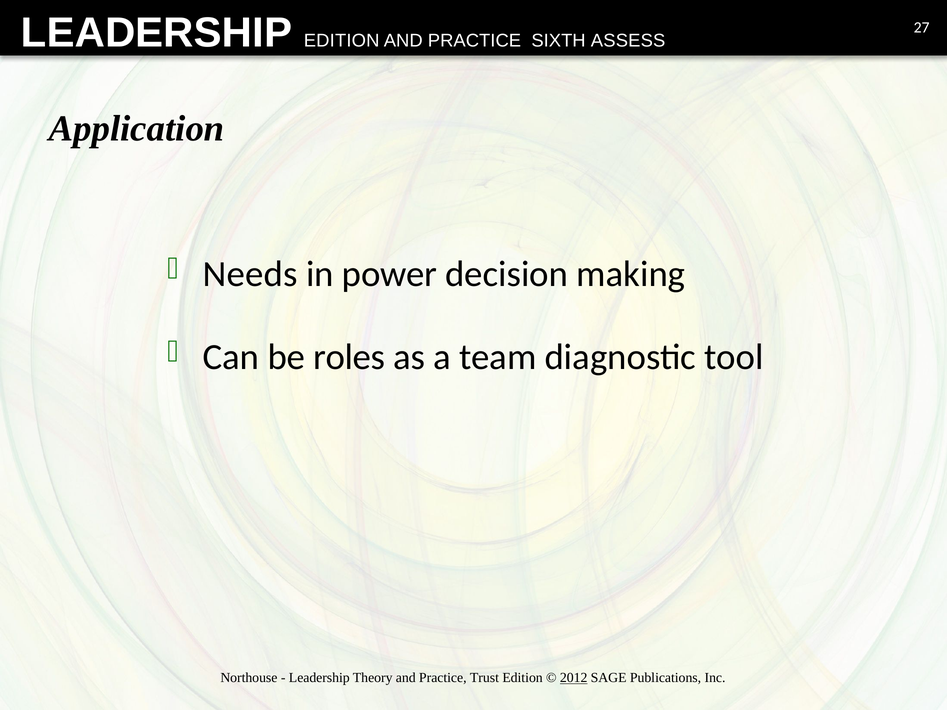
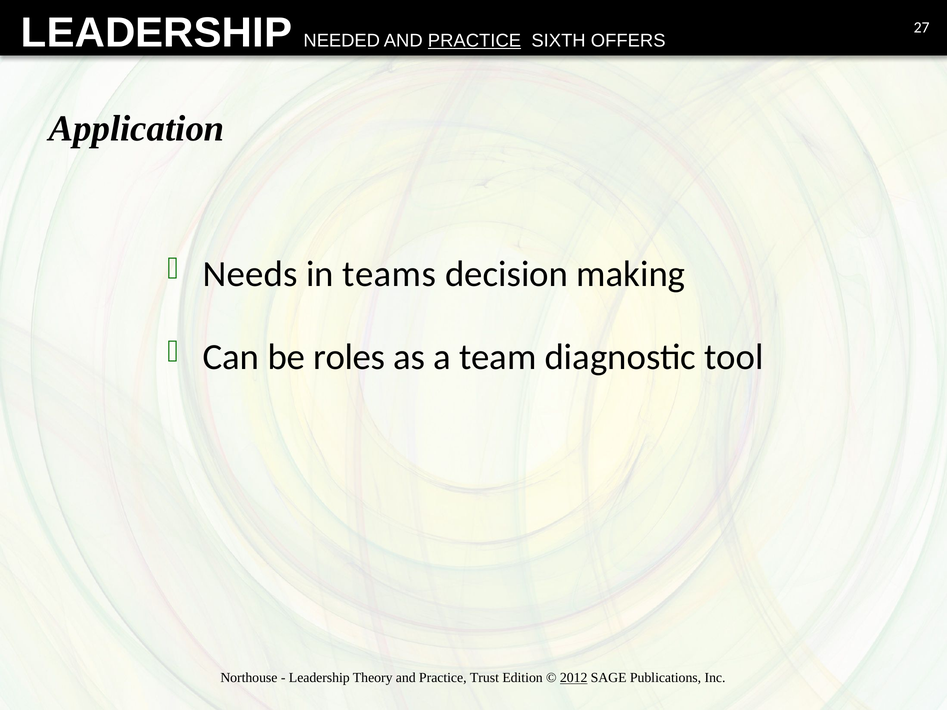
LEADERSHIP EDITION: EDITION -> NEEDED
PRACTICE at (474, 41) underline: none -> present
ASSESS: ASSESS -> OFFERS
power: power -> teams
